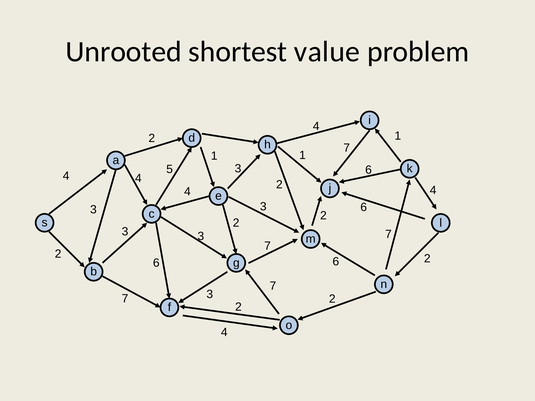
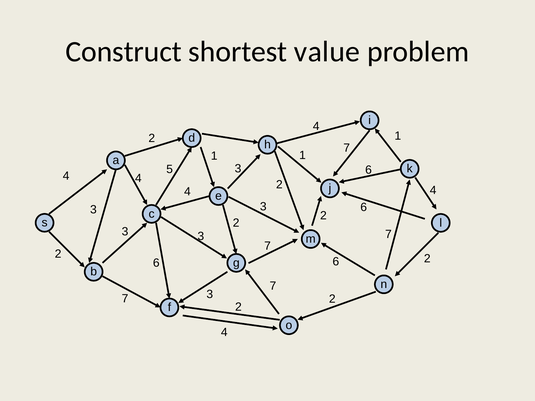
Unrooted: Unrooted -> Construct
